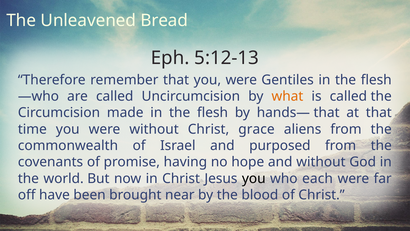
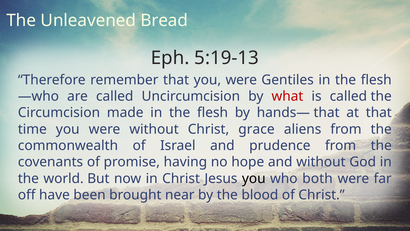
5:12-13: 5:12-13 -> 5:19-13
what colour: orange -> red
purposed: purposed -> prudence
each: each -> both
